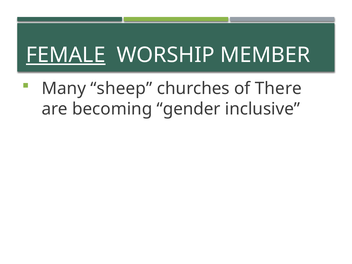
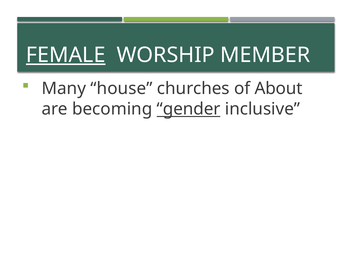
sheep: sheep -> house
There: There -> About
gender underline: none -> present
